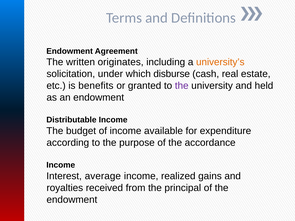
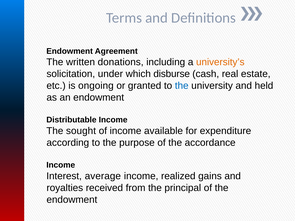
originates: originates -> donations
benefits: benefits -> ongoing
the at (182, 86) colour: purple -> blue
budget: budget -> sought
